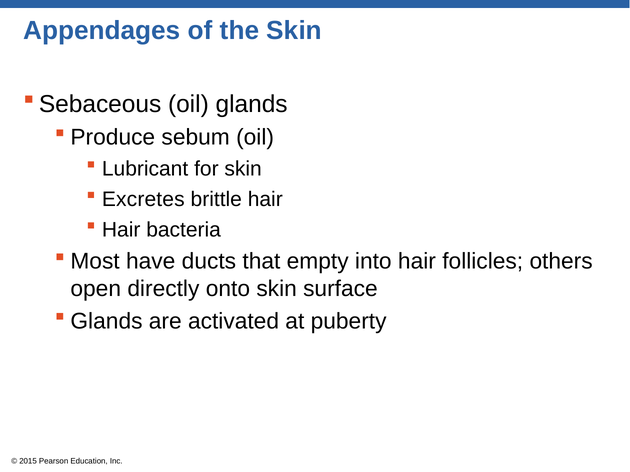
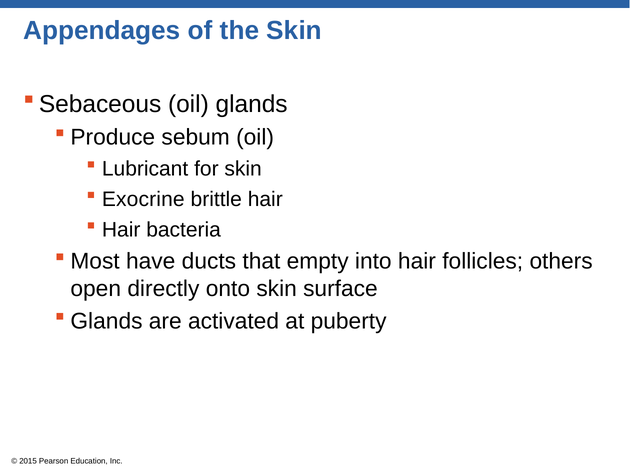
Excretes: Excretes -> Exocrine
